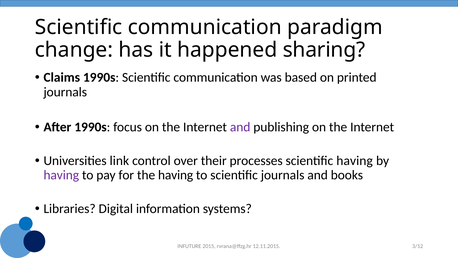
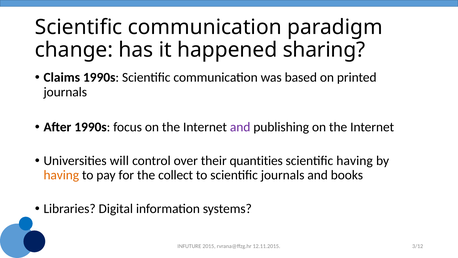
link: link -> will
processes: processes -> quantities
having at (61, 175) colour: purple -> orange
the having: having -> collect
